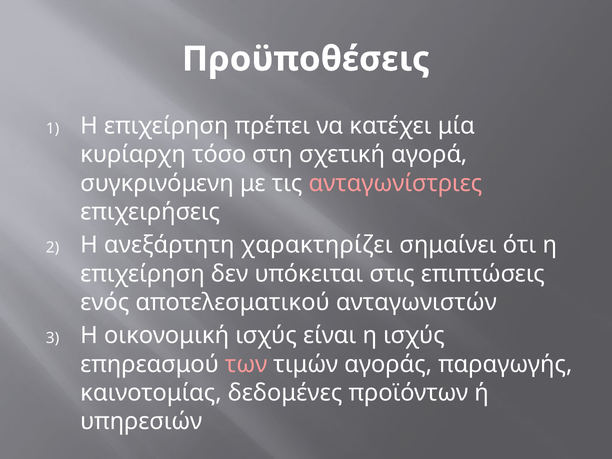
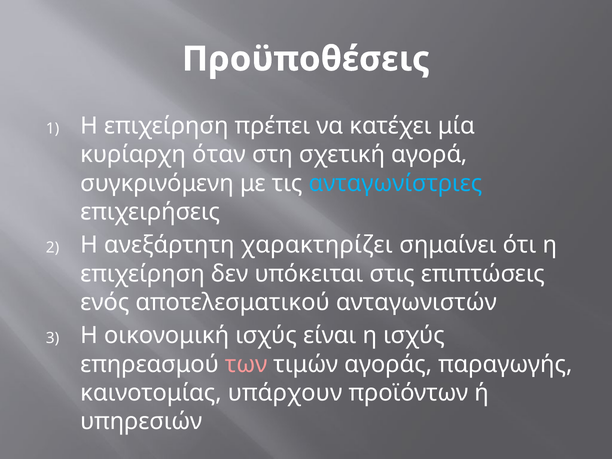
τόσο: τόσο -> όταν
ανταγωνίστριες colour: pink -> light blue
δεδομένες: δεδομένες -> υπάρχουν
